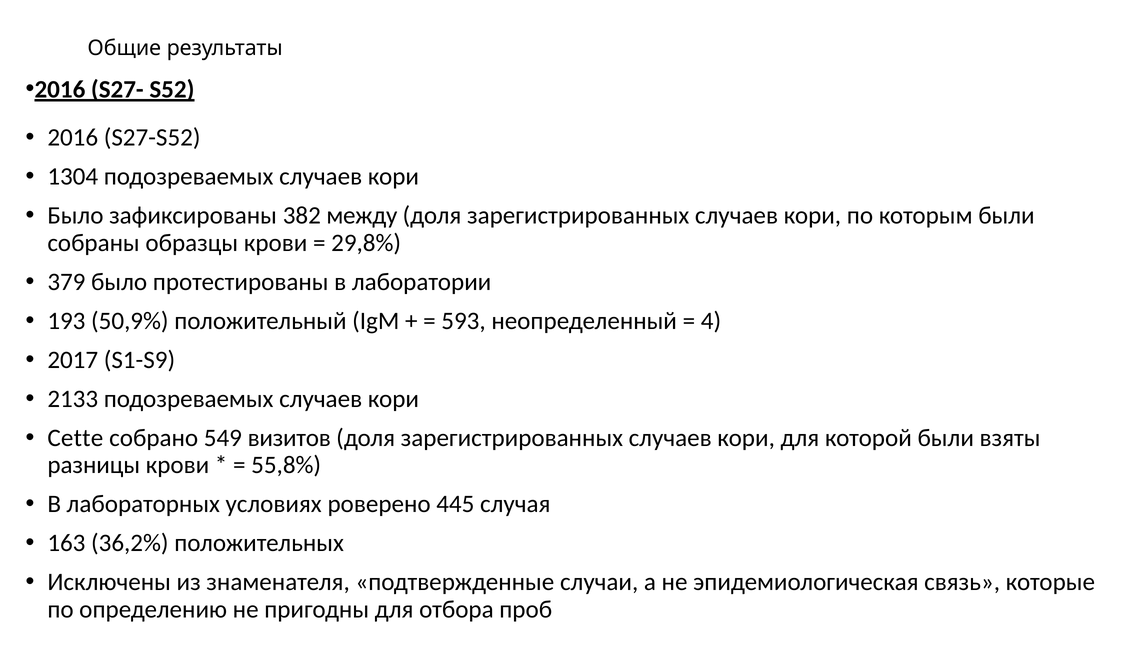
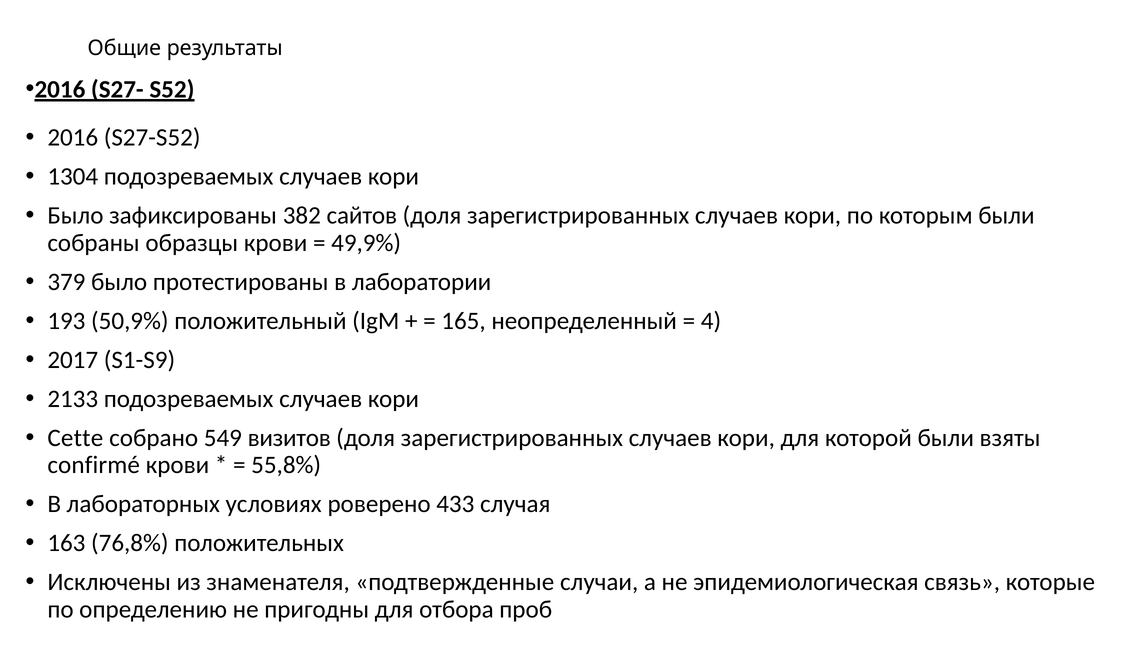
между: между -> сайтов
29,8%: 29,8% -> 49,9%
593: 593 -> 165
разницы: разницы -> confirmé
445: 445 -> 433
36,2%: 36,2% -> 76,8%
